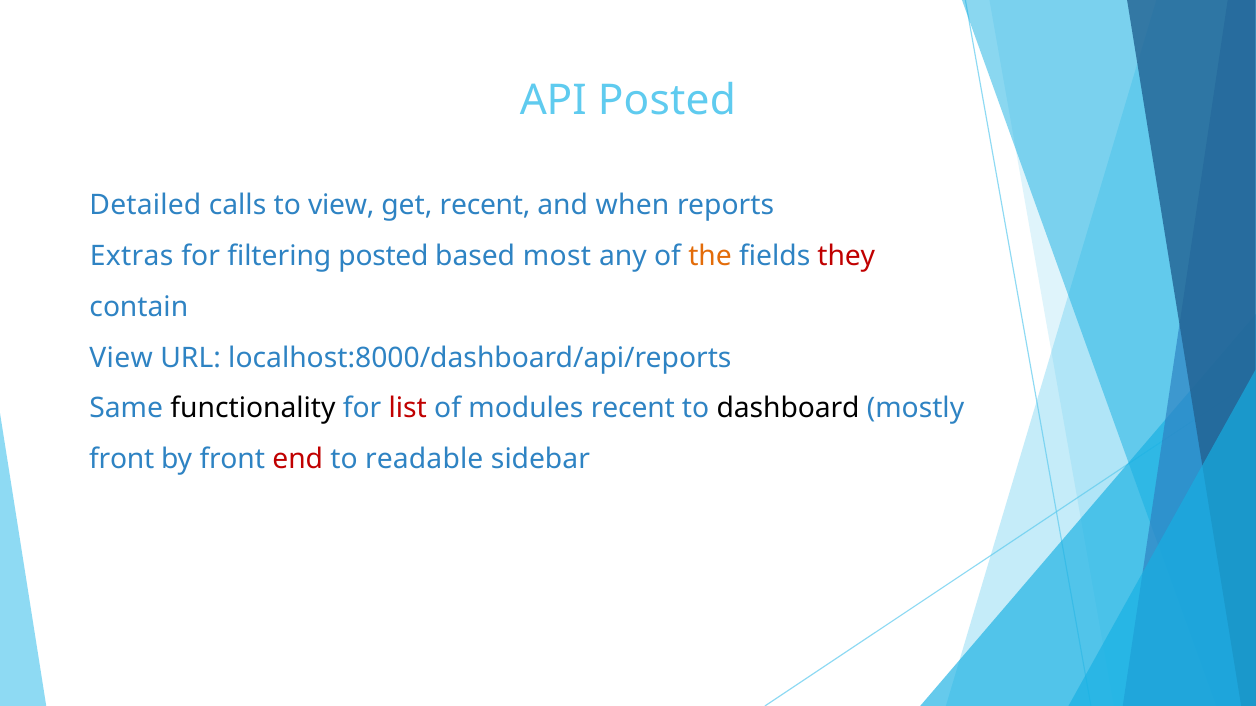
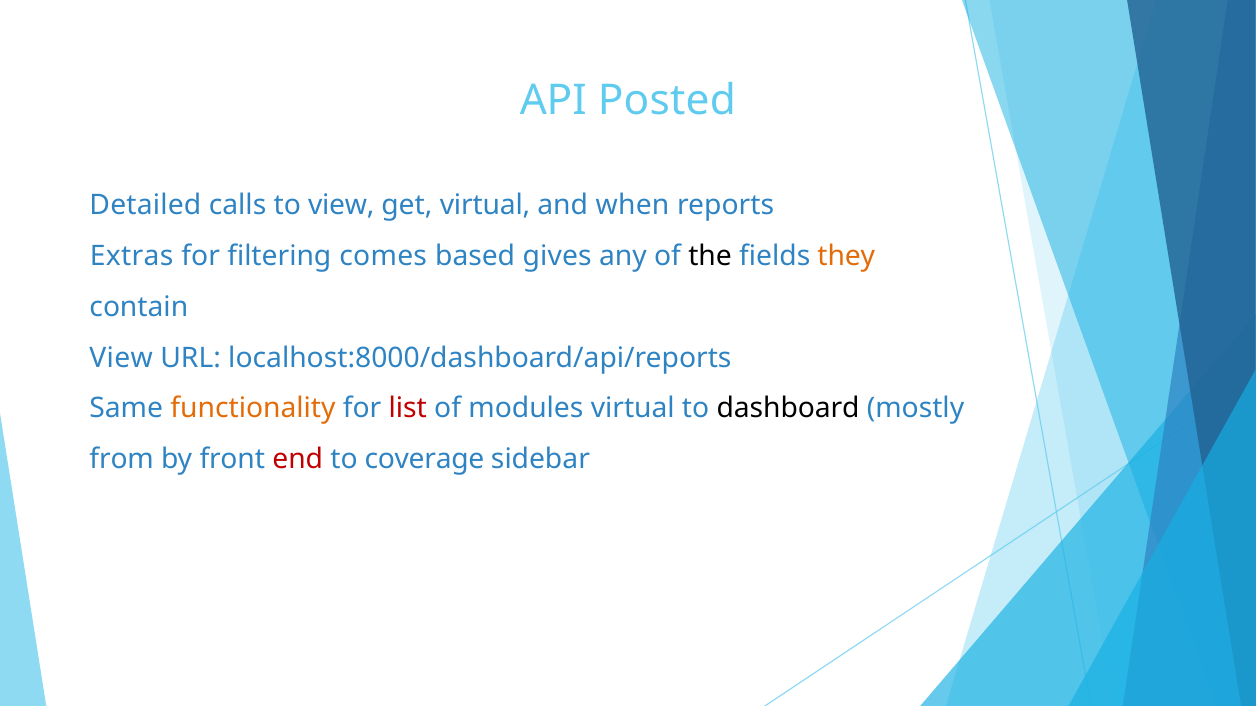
get recent: recent -> virtual
filtering posted: posted -> comes
most: most -> gives
the colour: orange -> black
they colour: red -> orange
functionality colour: black -> orange
modules recent: recent -> virtual
front at (122, 460): front -> from
readable: readable -> coverage
